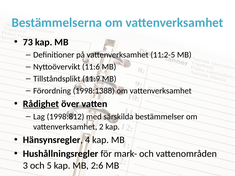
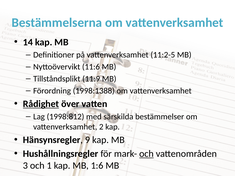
73: 73 -> 14
4: 4 -> 9
och at (146, 154) underline: none -> present
5: 5 -> 1
2:6: 2:6 -> 1:6
